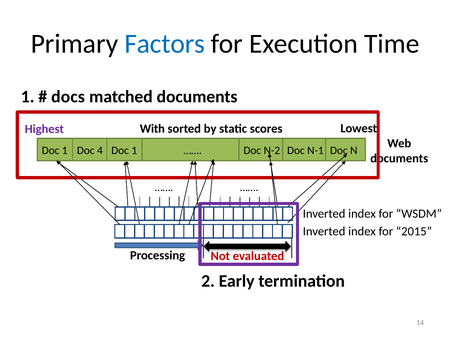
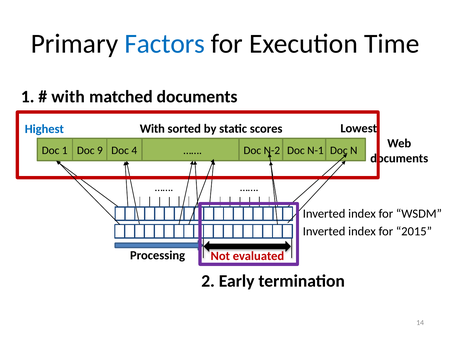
docs at (68, 97): docs -> with
Highest colour: purple -> blue
4: 4 -> 9
1 at (134, 150): 1 -> 4
